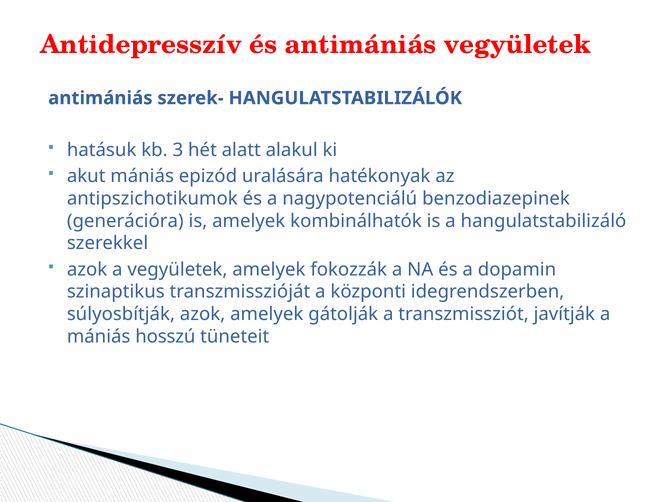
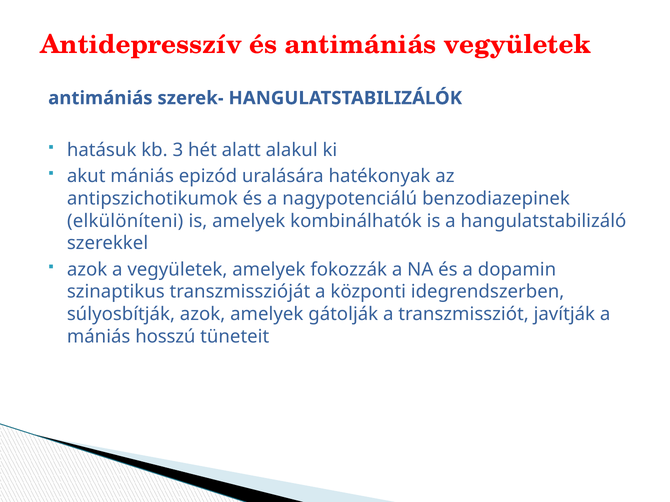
generációra: generációra -> elkülöníteni
